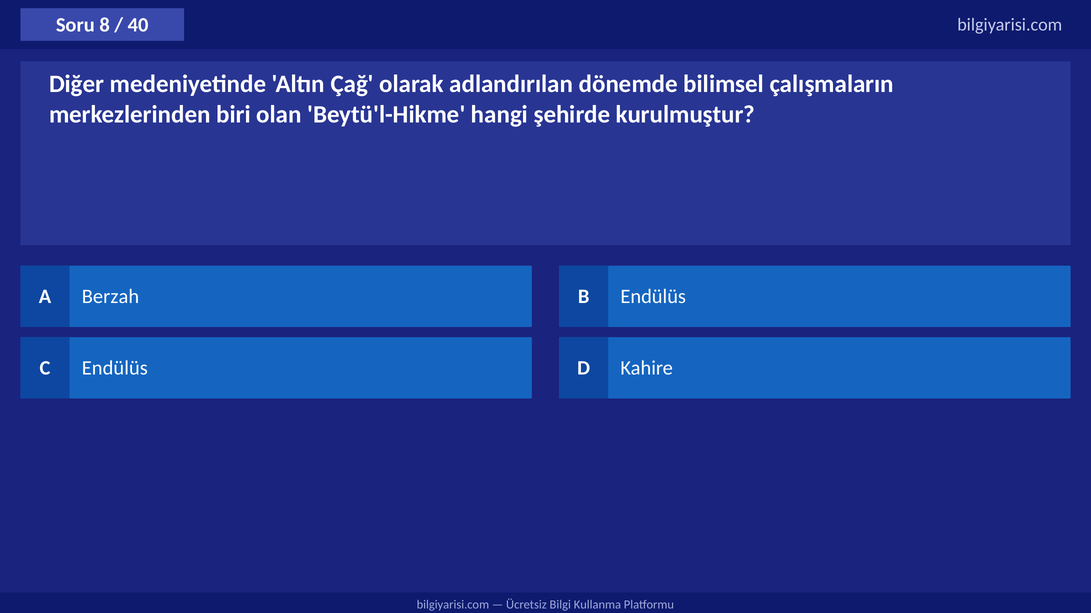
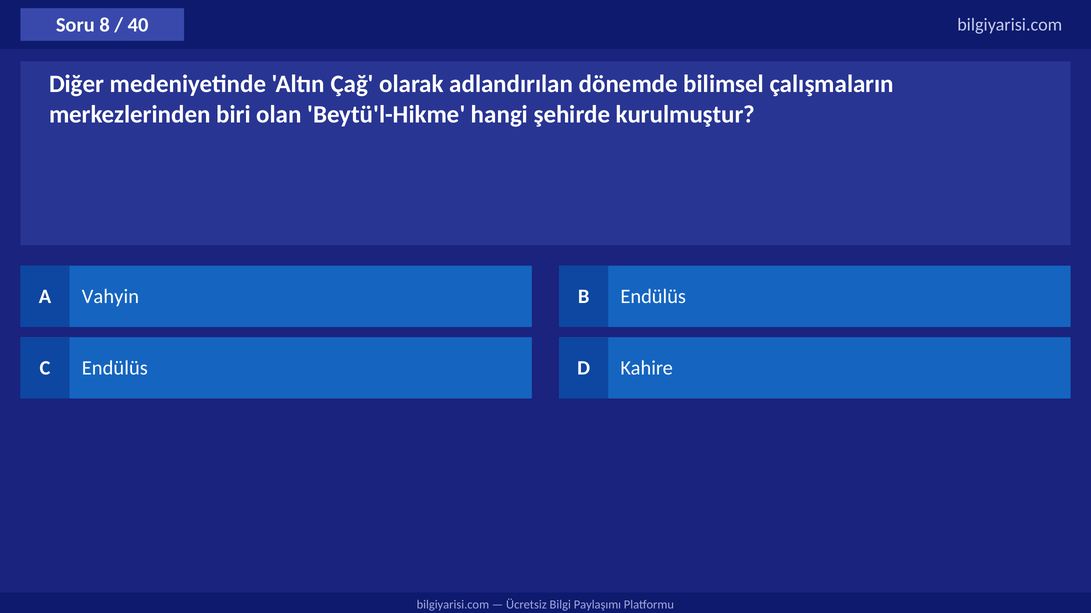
Berzah: Berzah -> Vahyin
Kullanma: Kullanma -> Paylaşımı
